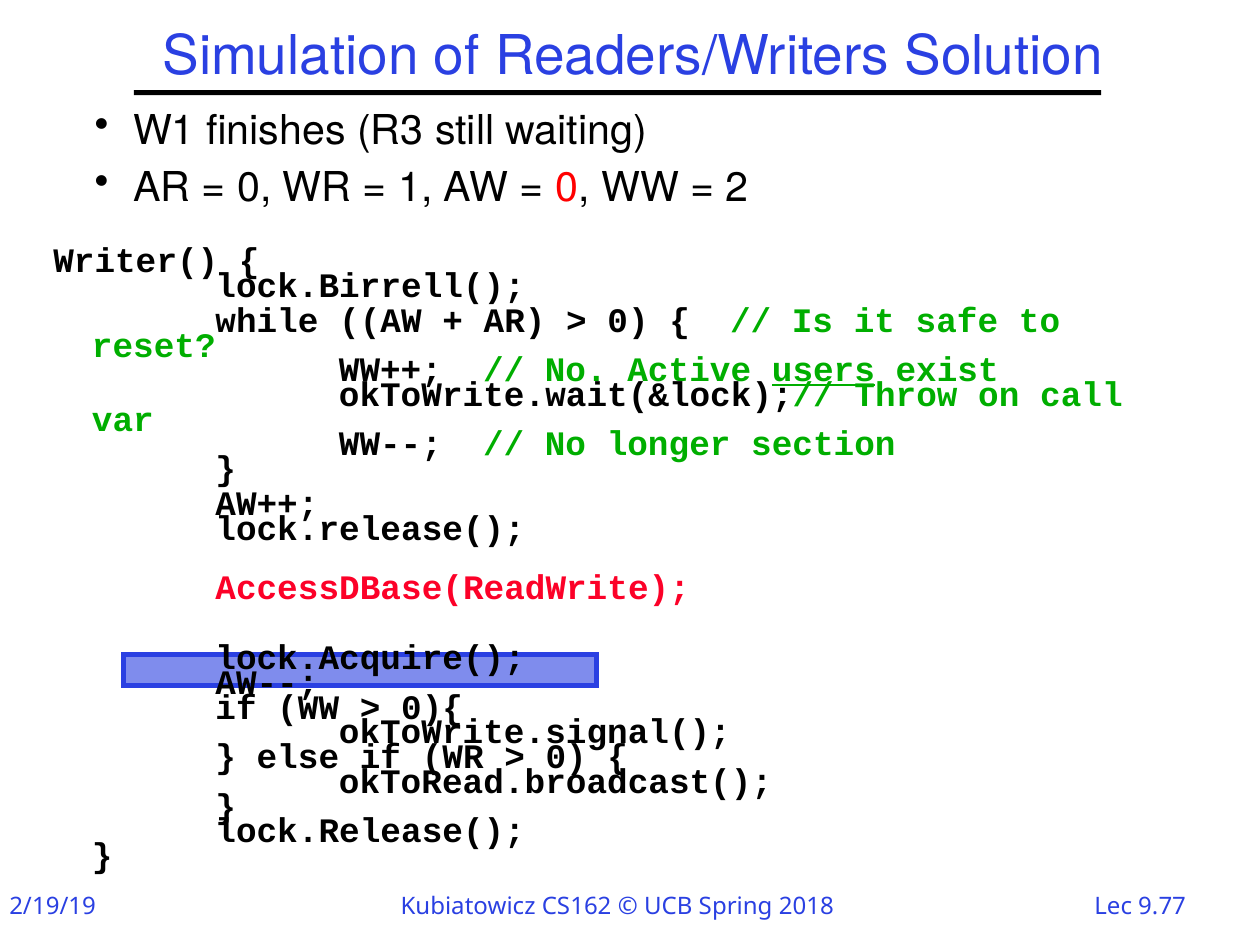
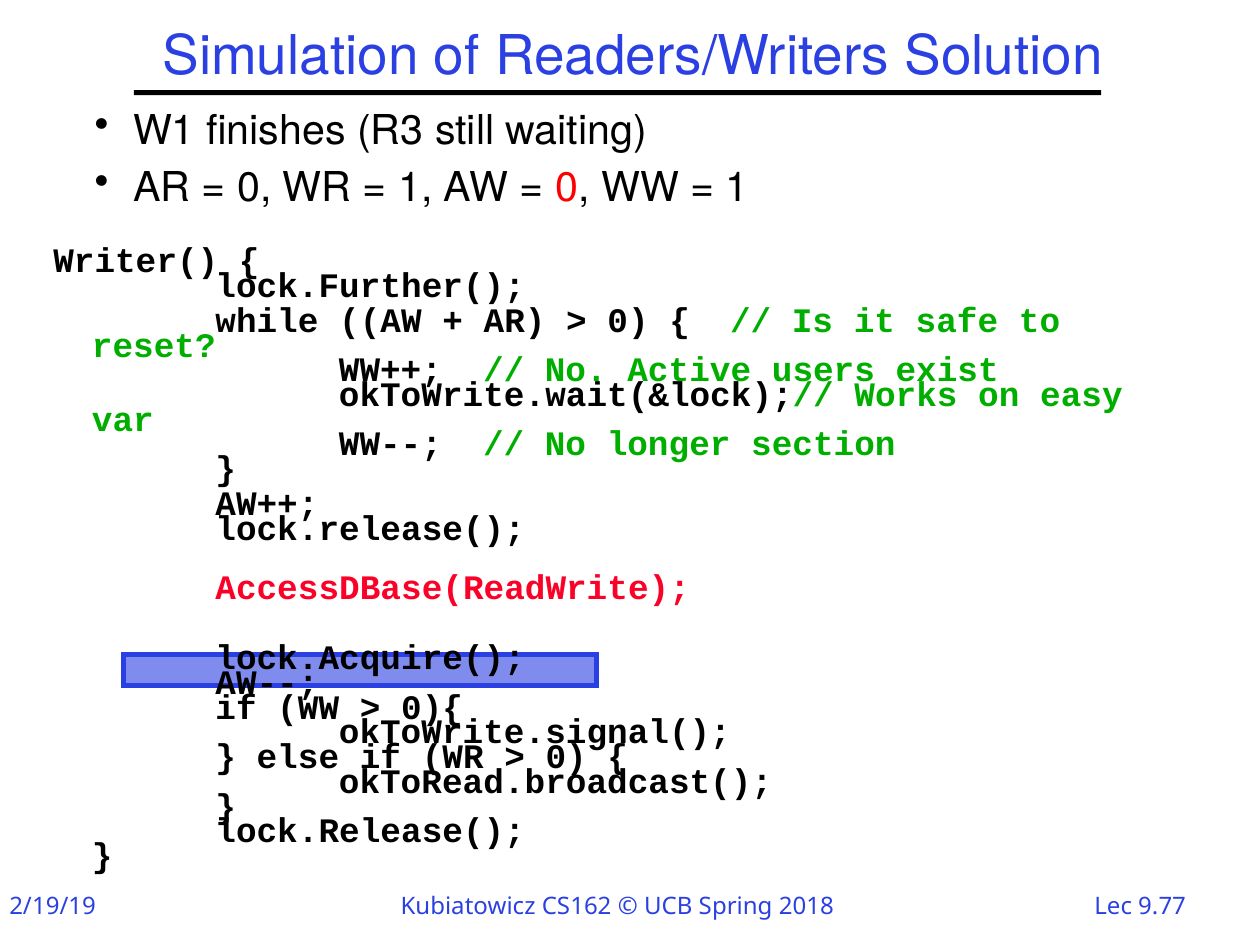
2 at (737, 188): 2 -> 1
lock.Birrell(: lock.Birrell( -> lock.Further(
users underline: present -> none
Throw: Throw -> Works
call: call -> easy
